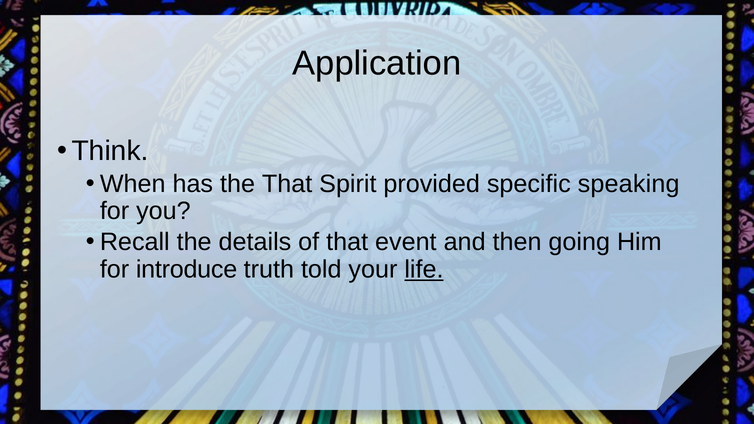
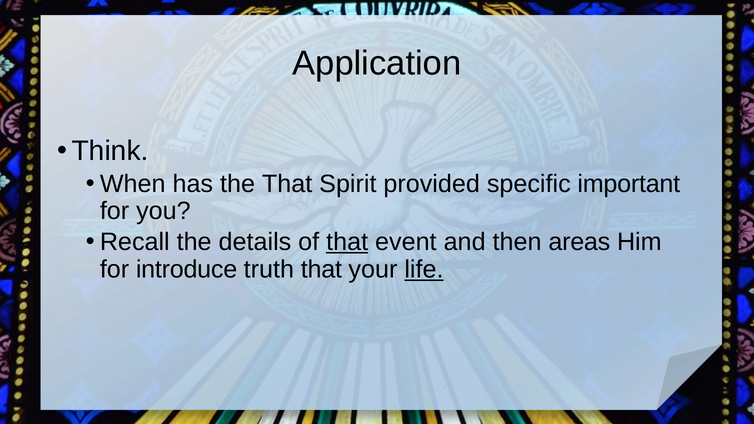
speaking: speaking -> important
that at (347, 242) underline: none -> present
going: going -> areas
truth told: told -> that
